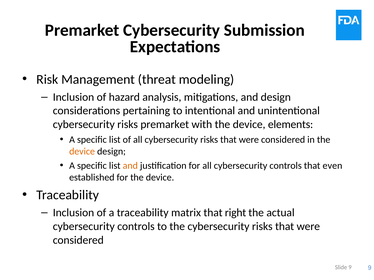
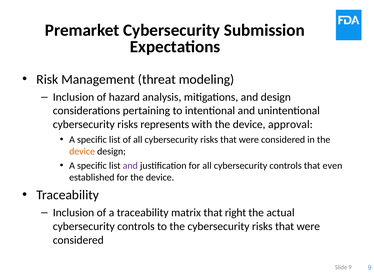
risks premarket: premarket -> represents
elements: elements -> approval
and at (130, 166) colour: orange -> purple
